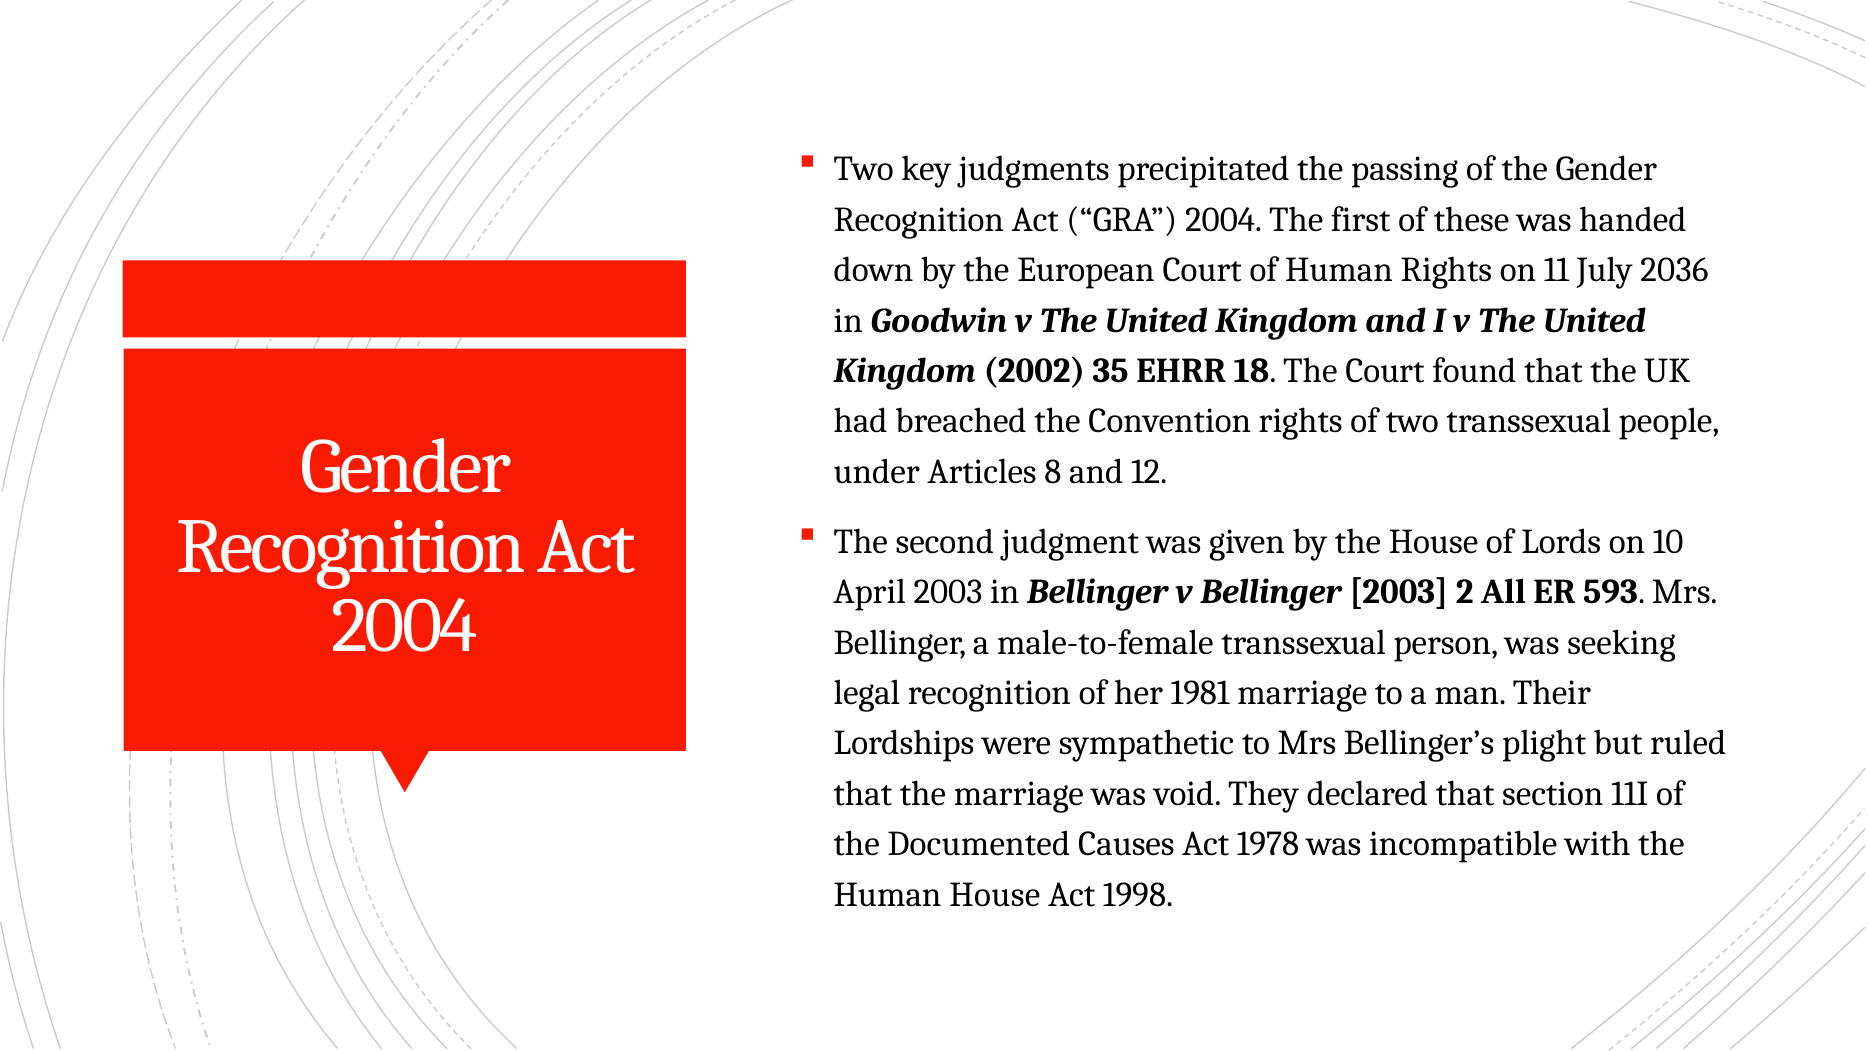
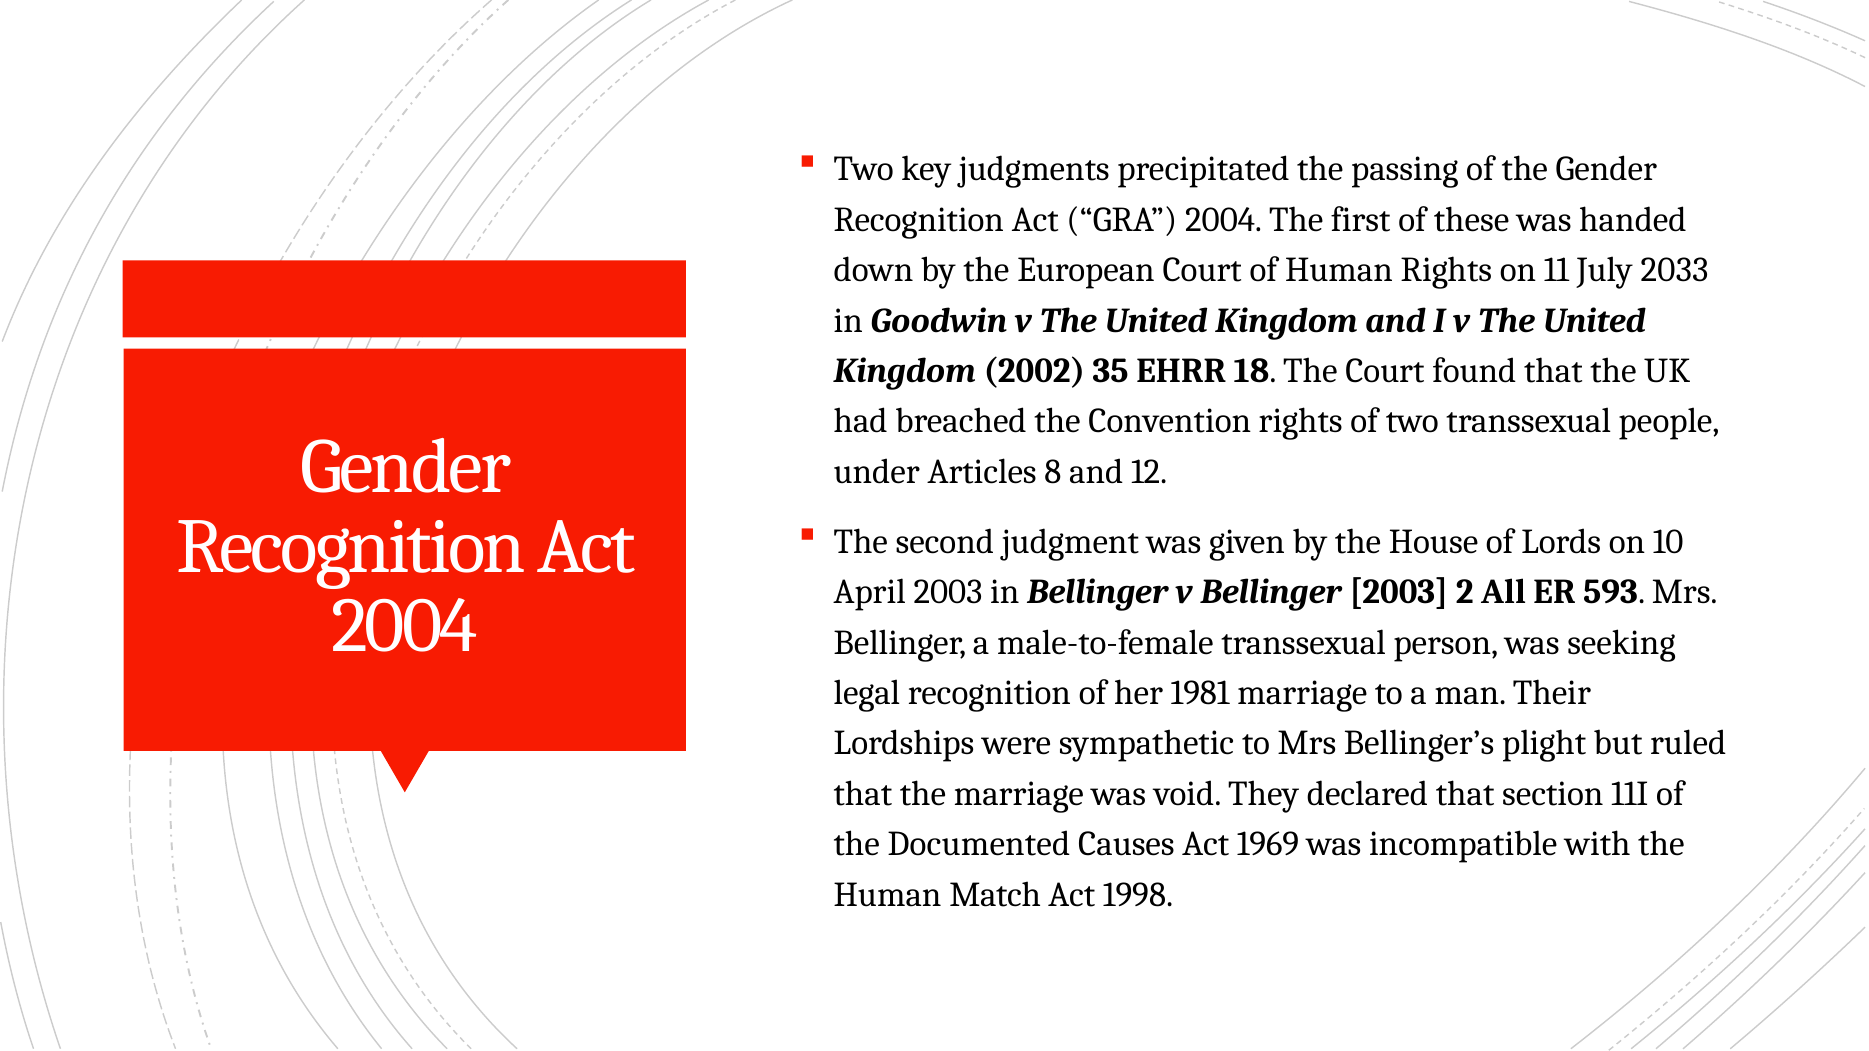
2036: 2036 -> 2033
1978: 1978 -> 1969
Human House: House -> Match
